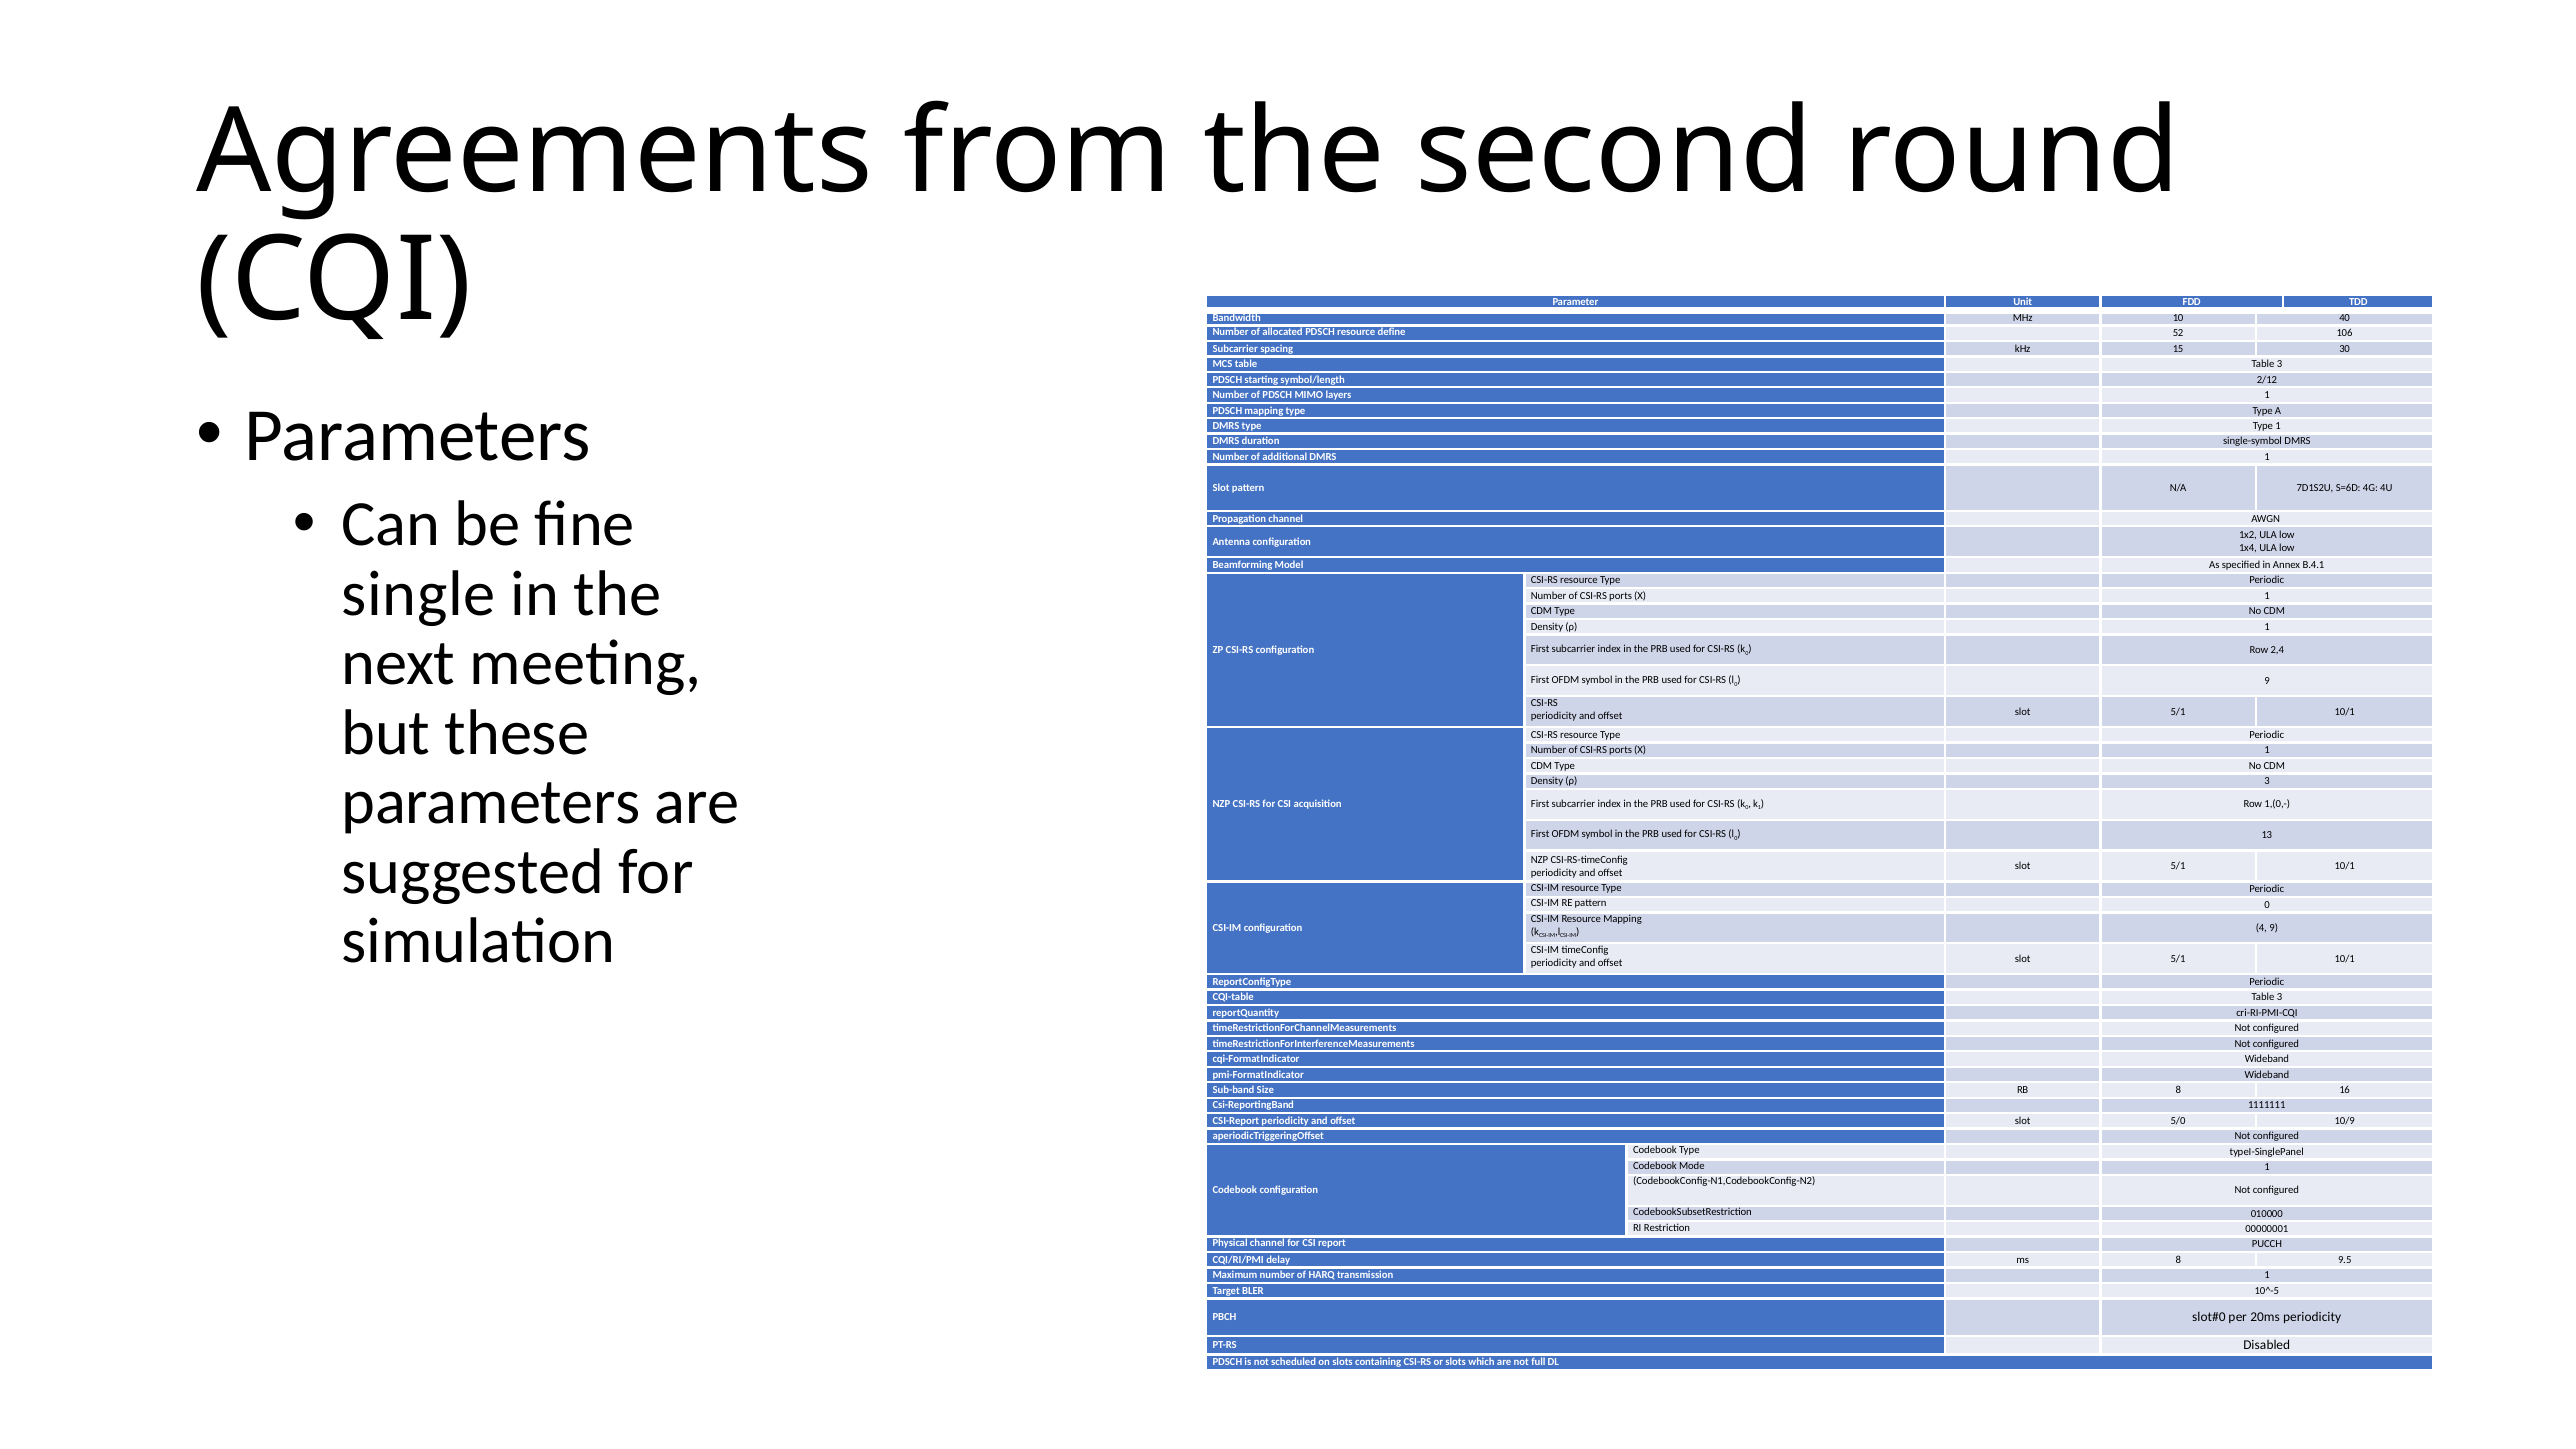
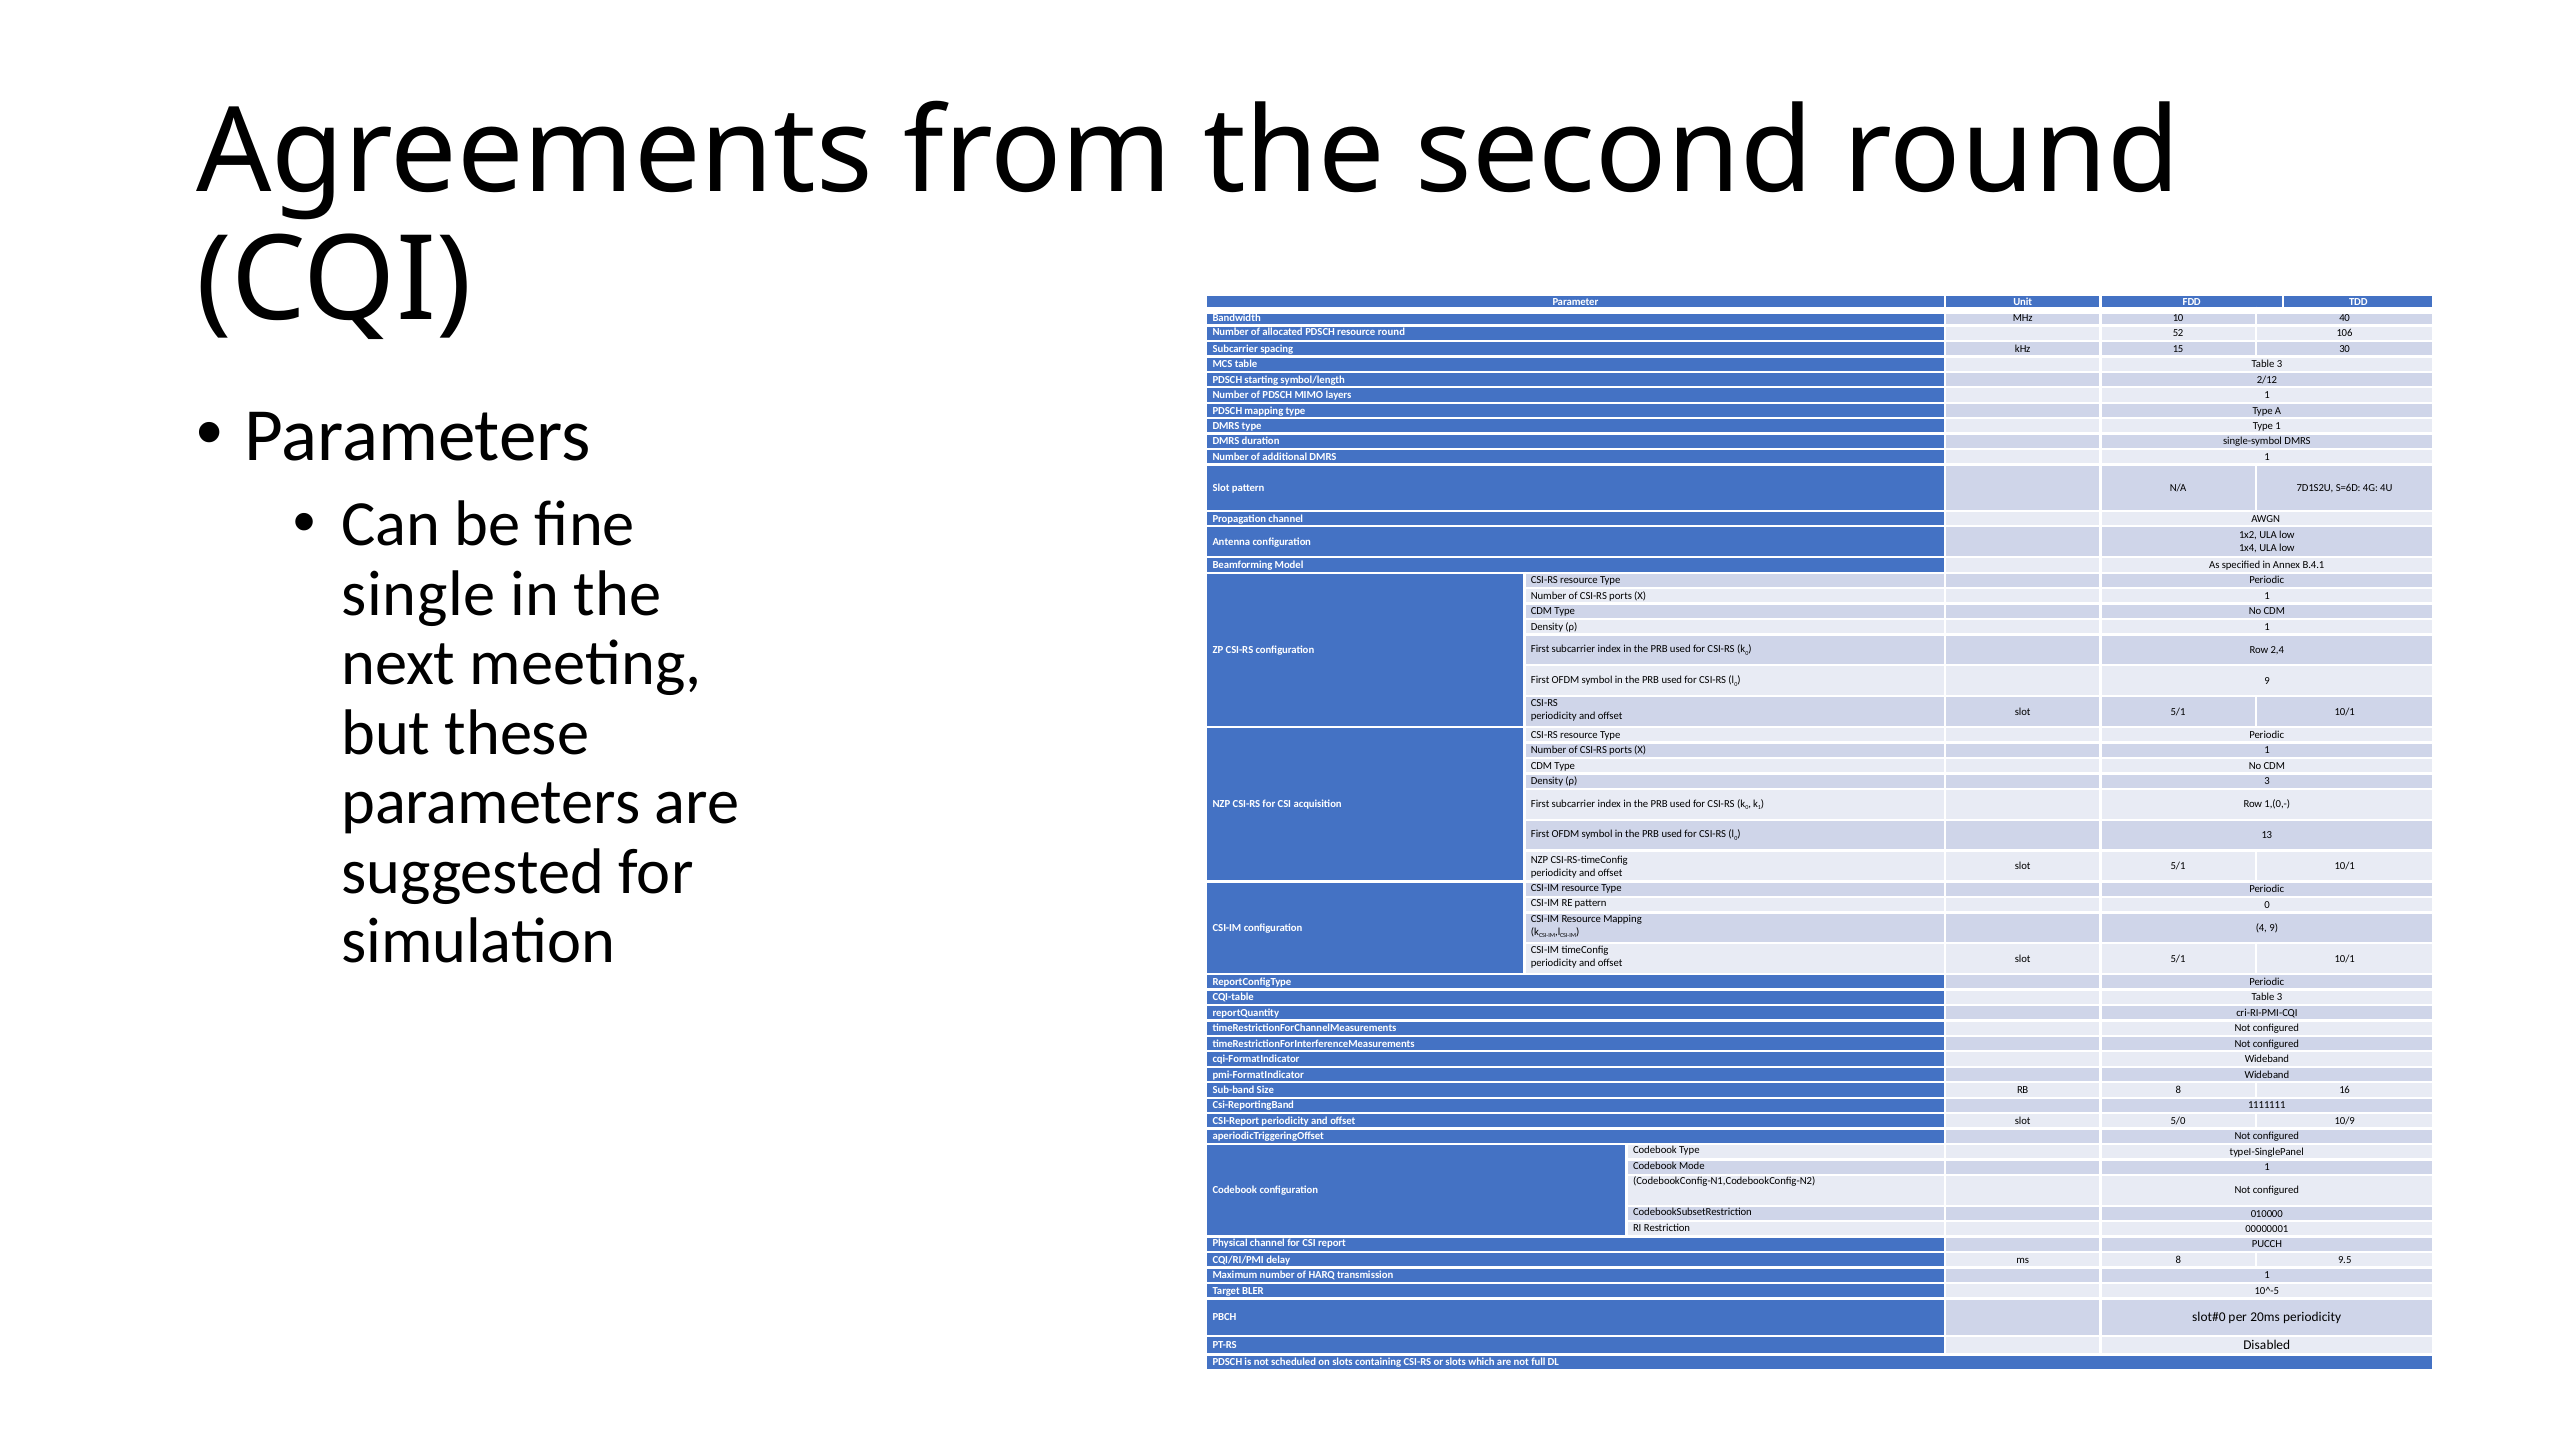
resource define: define -> round
